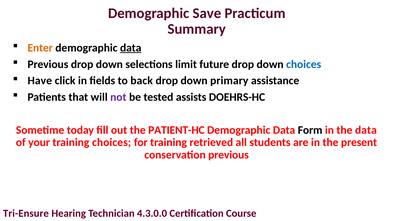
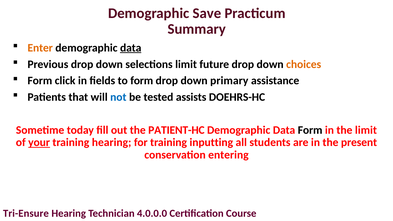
choices at (304, 64) colour: blue -> orange
Have at (40, 81): Have -> Form
to back: back -> form
not colour: purple -> blue
the data: data -> limit
your underline: none -> present
training choices: choices -> hearing
retrieved: retrieved -> inputting
conservation previous: previous -> entering
4.3.0.0: 4.3.0.0 -> 4.0.0.0
